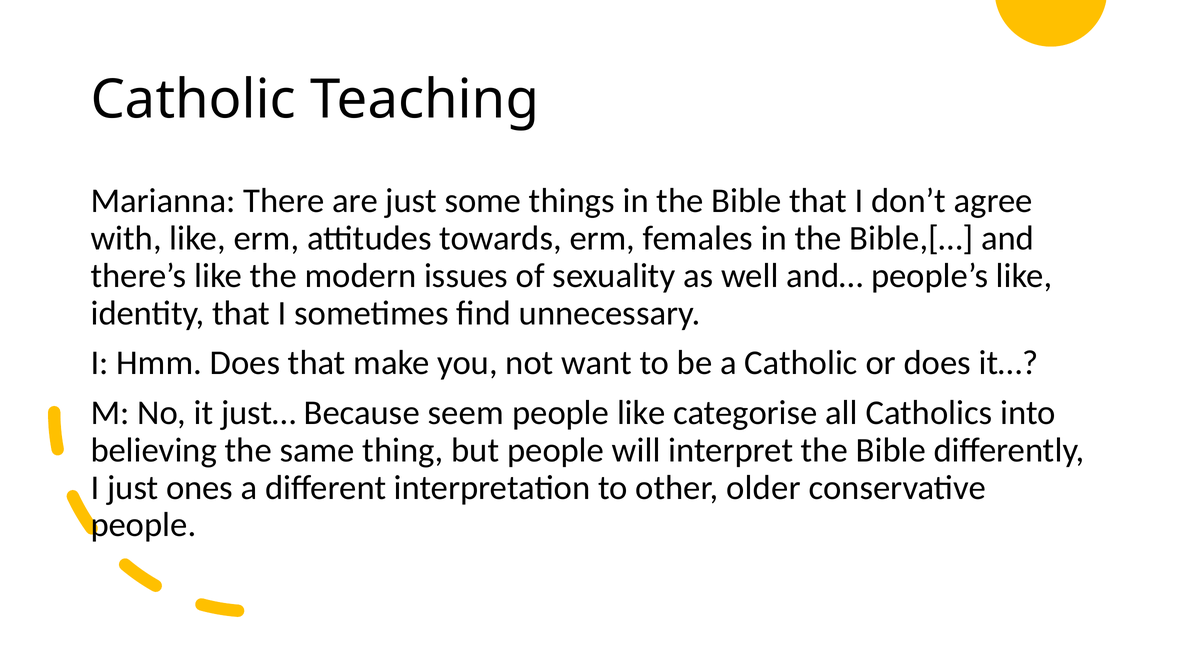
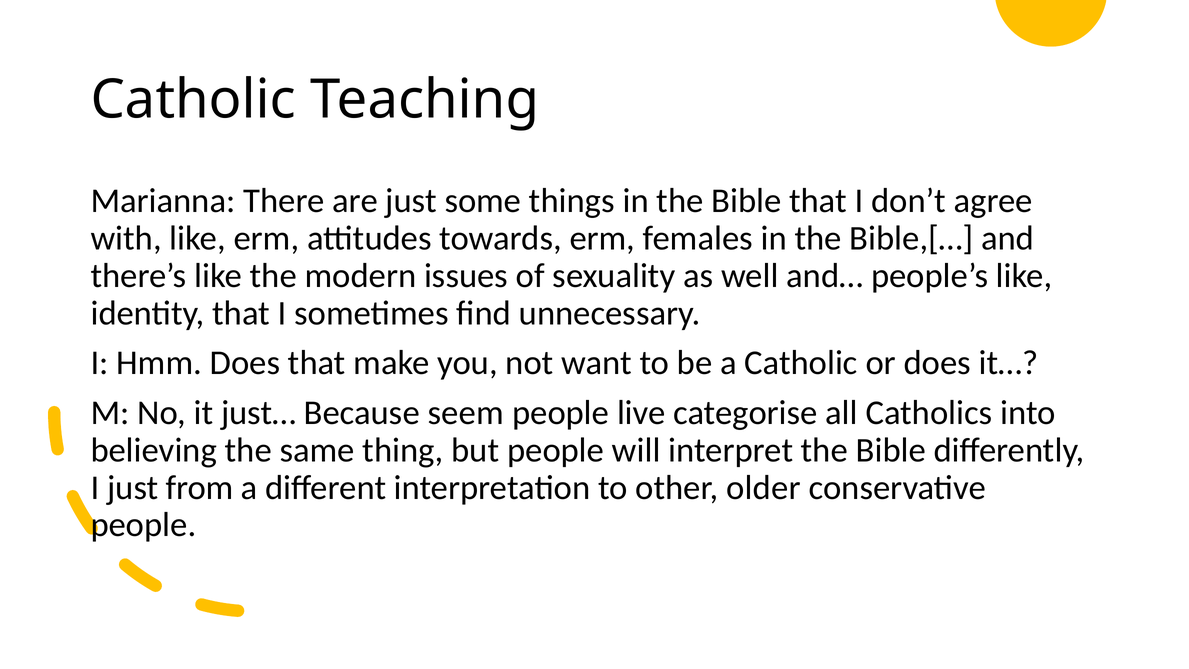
people like: like -> live
ones: ones -> from
